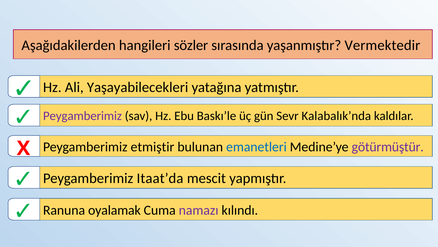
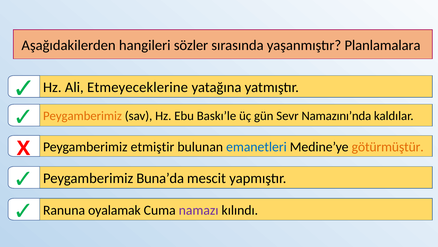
Vermektedir: Vermektedir -> Planlamalara
Yaşayabilecekleri: Yaşayabilecekleri -> Etmeyeceklerine
Peygamberimiz at (82, 116) colour: purple -> orange
Kalabalık’nda: Kalabalık’nda -> Namazını’nda
götürmüştür colour: purple -> orange
Itaat’da: Itaat’da -> Buna’da
